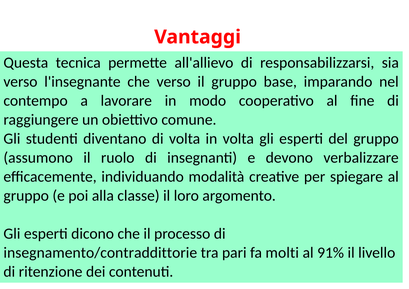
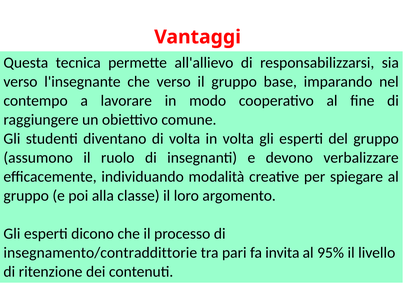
molti: molti -> invita
91%: 91% -> 95%
